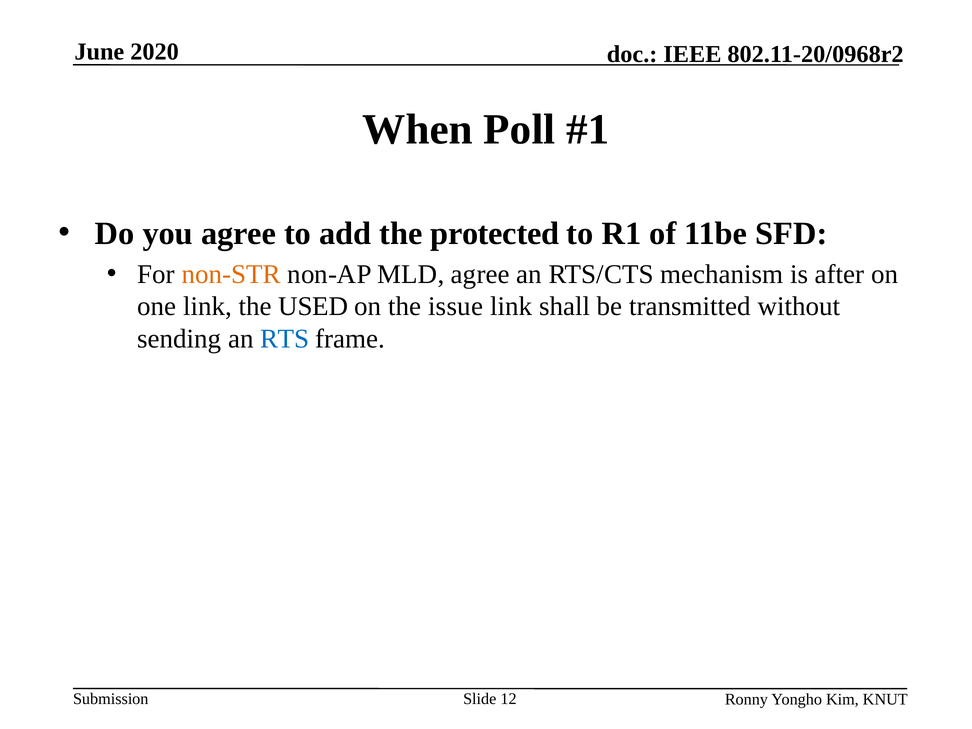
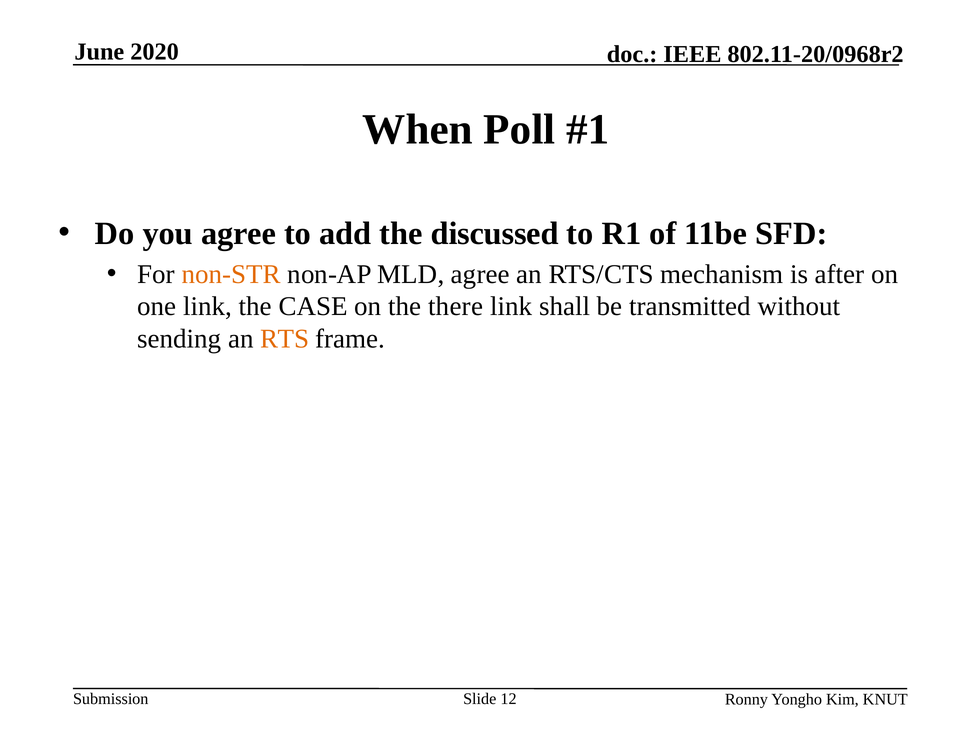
protected: protected -> discussed
USED: USED -> CASE
issue: issue -> there
RTS colour: blue -> orange
